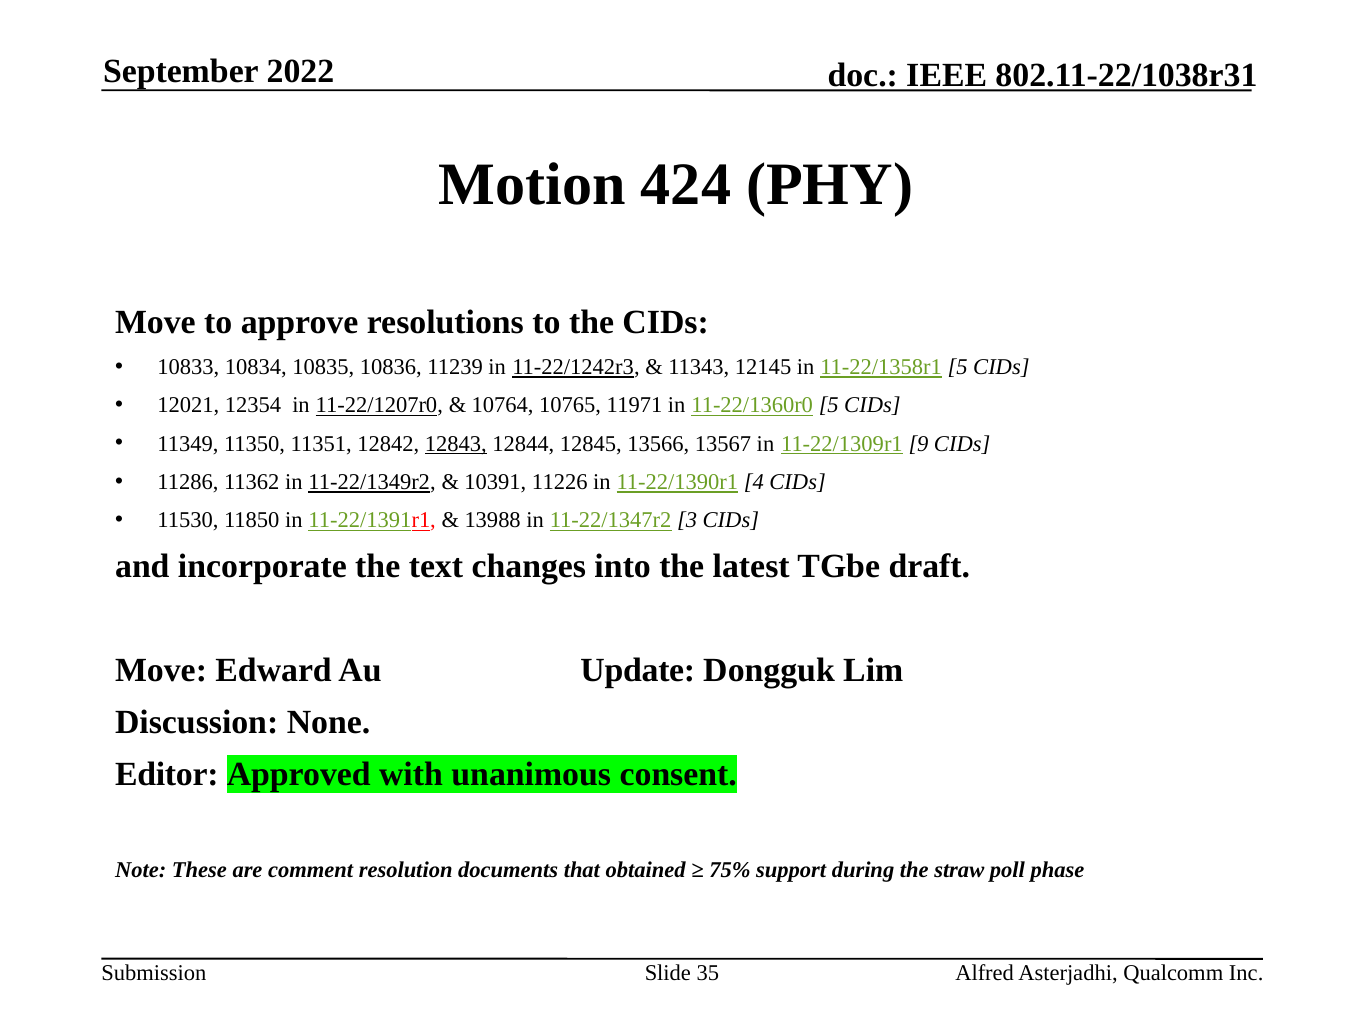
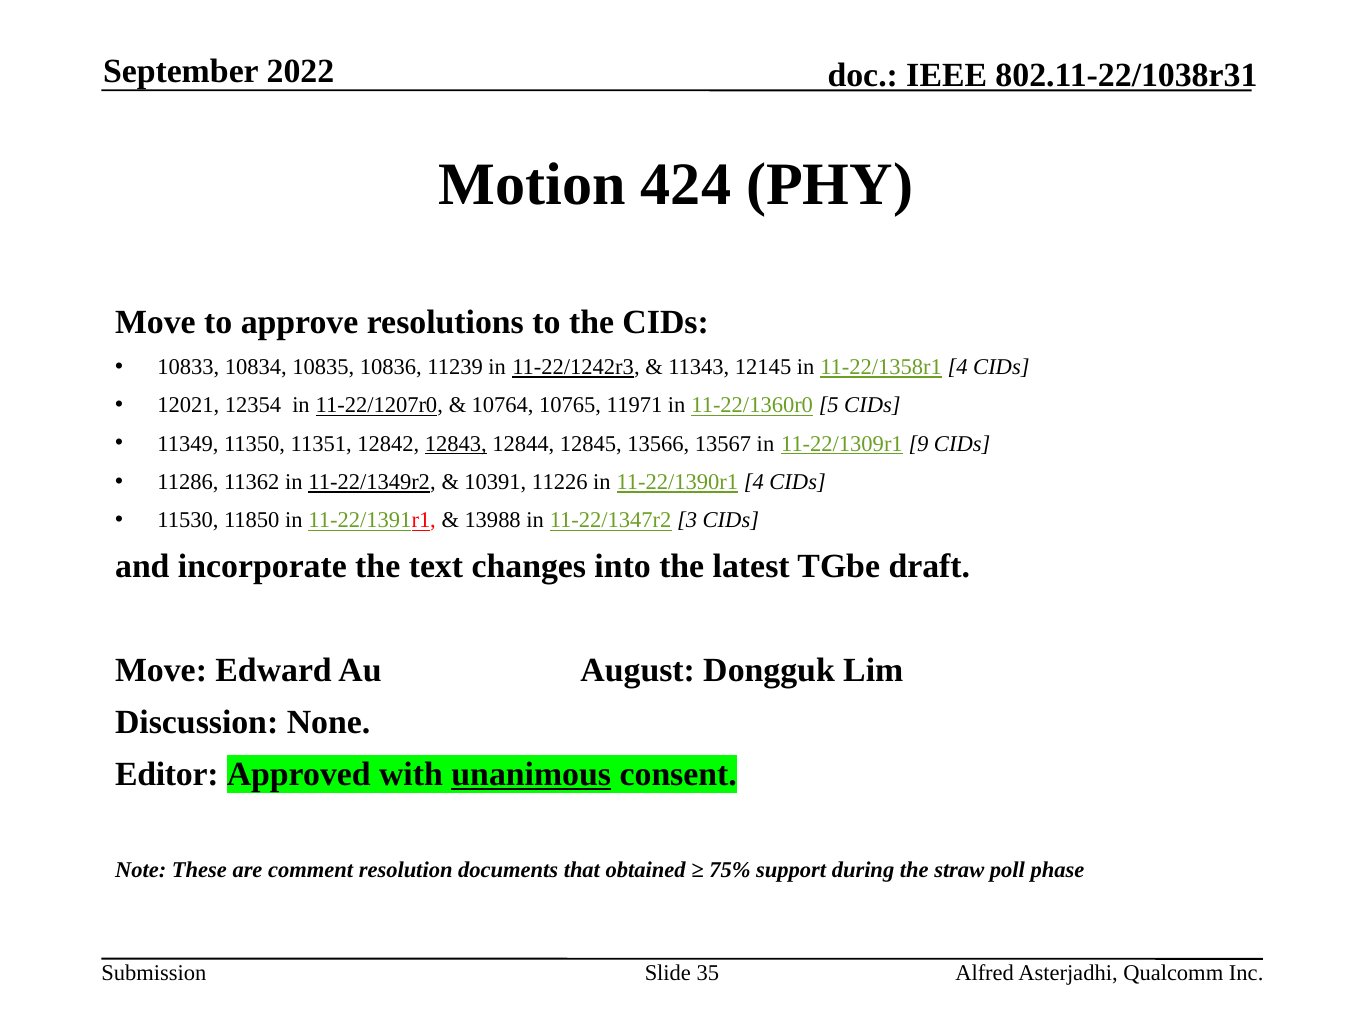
11-22/1358r1 5: 5 -> 4
Update: Update -> August
unanimous underline: none -> present
